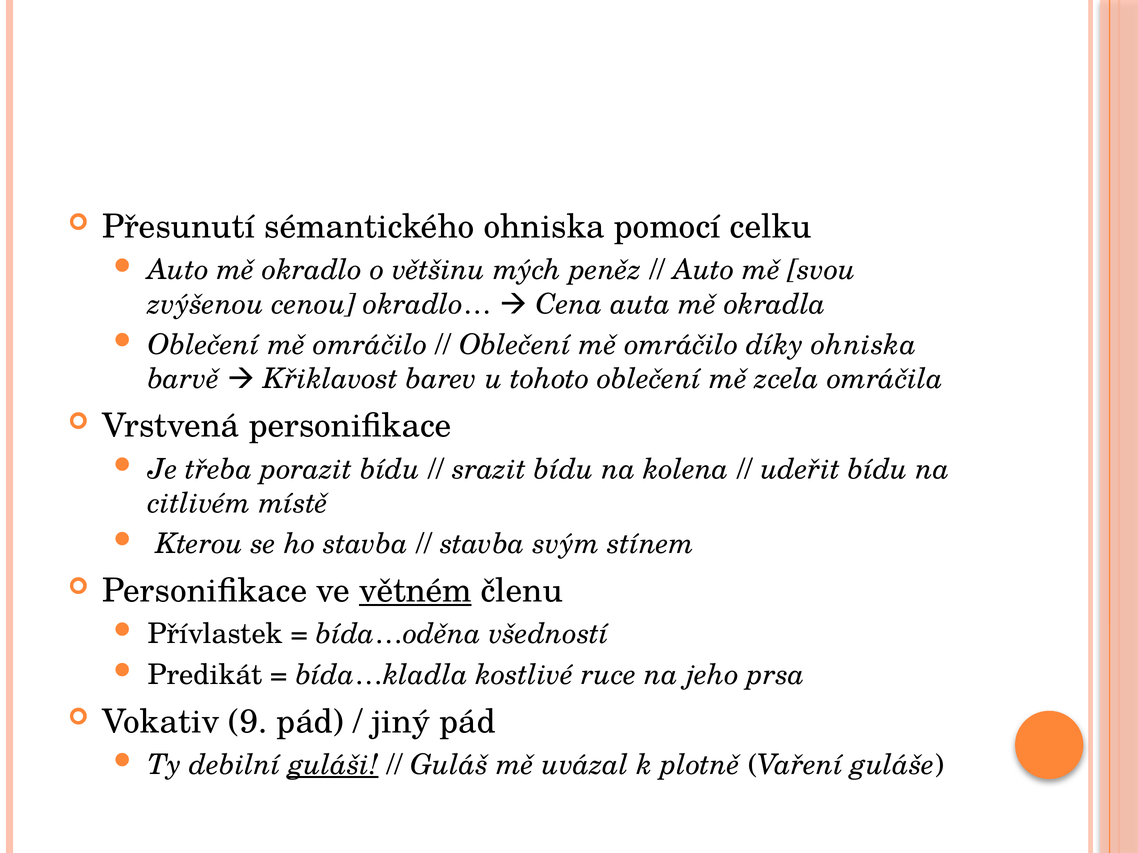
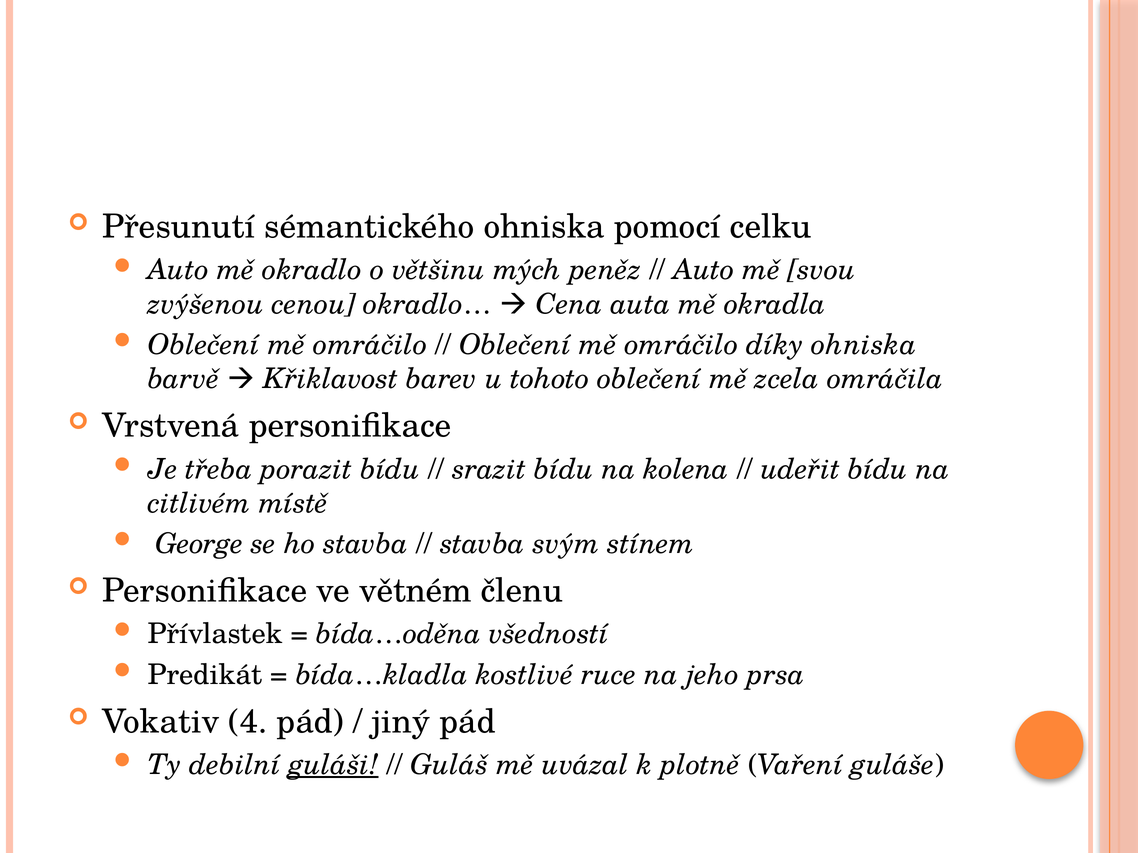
Kterou: Kterou -> George
větném underline: present -> none
9: 9 -> 4
